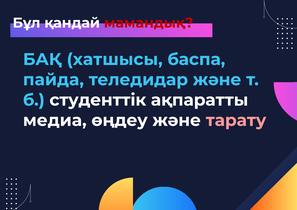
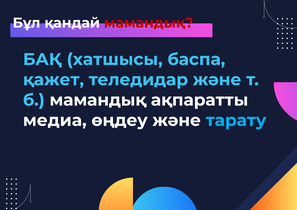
пайда: пайда -> қажет
б студенттік: студенттік -> мамандық
тарату colour: pink -> light blue
